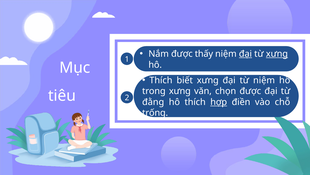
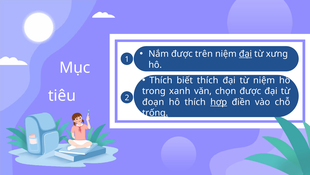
thấy: thấy -> trên
xưng at (277, 54) underline: present -> none
biết xưng: xưng -> thích
trong xưng: xưng -> xanh
đằng: đằng -> đoạn
trống underline: none -> present
